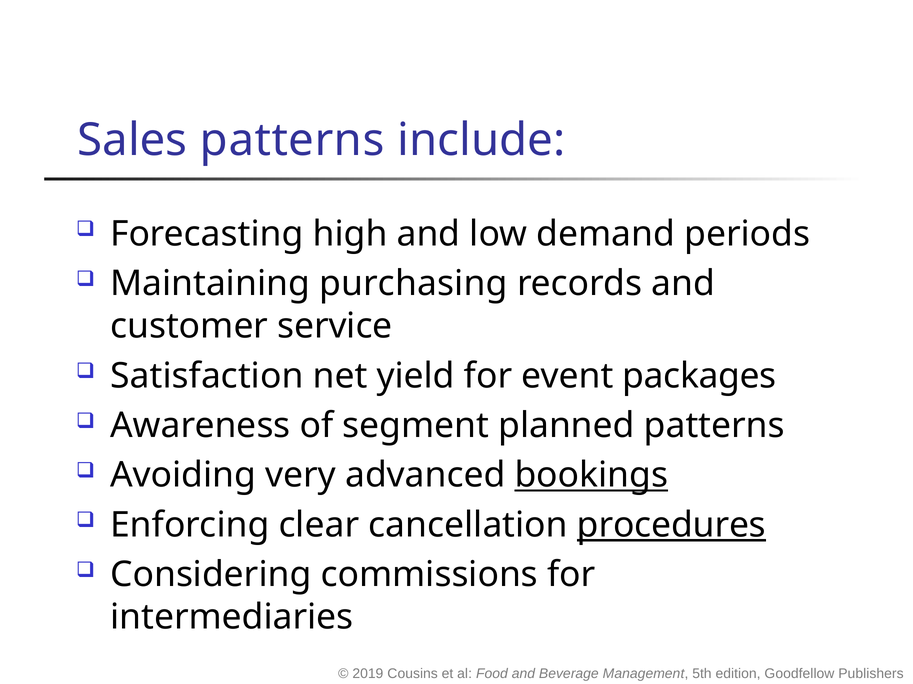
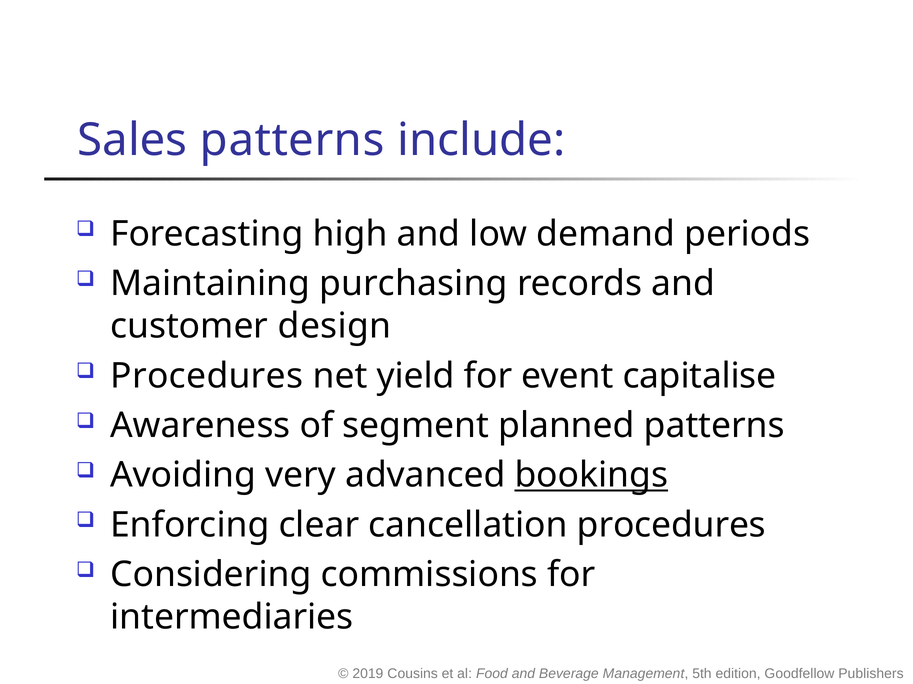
service: service -> design
Satisfaction at (207, 376): Satisfaction -> Procedures
packages: packages -> capitalise
procedures at (671, 526) underline: present -> none
